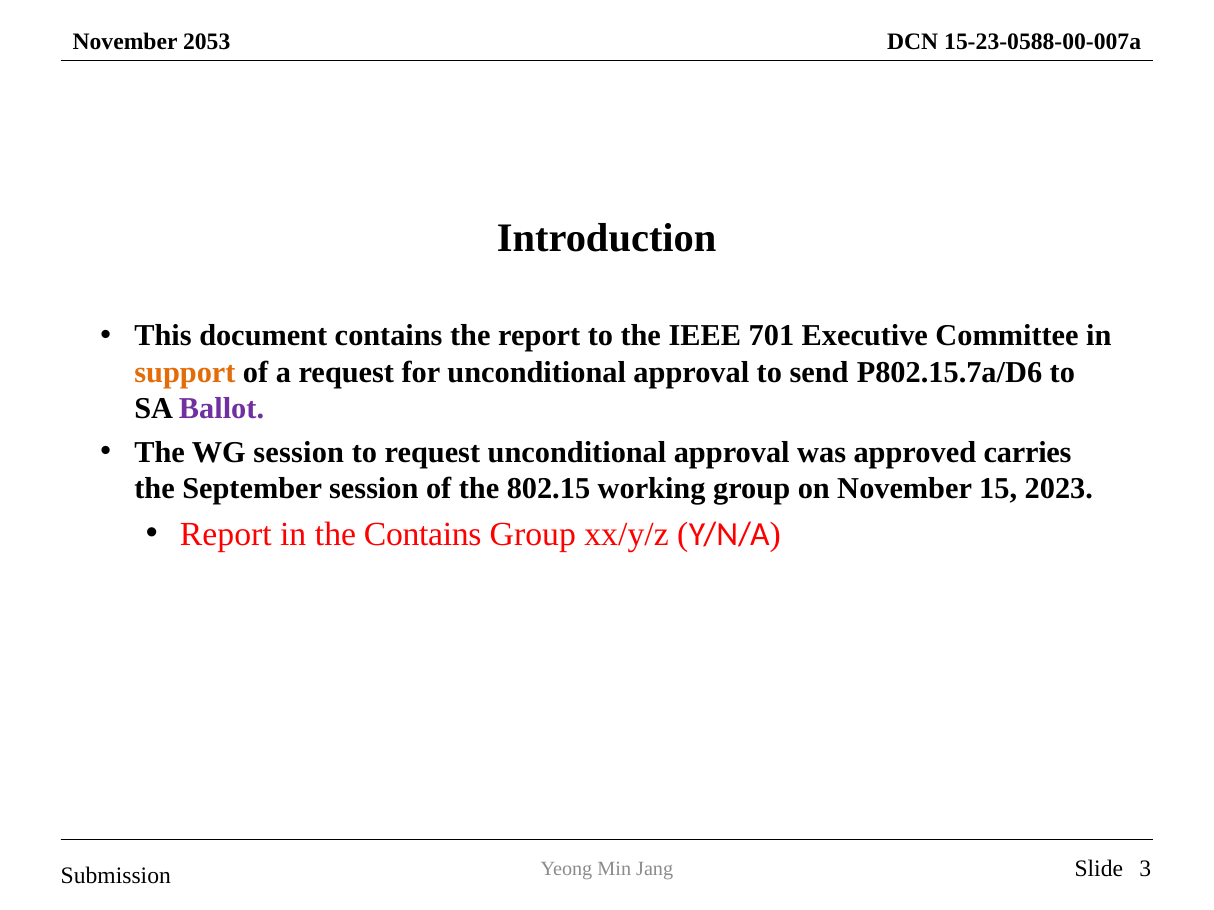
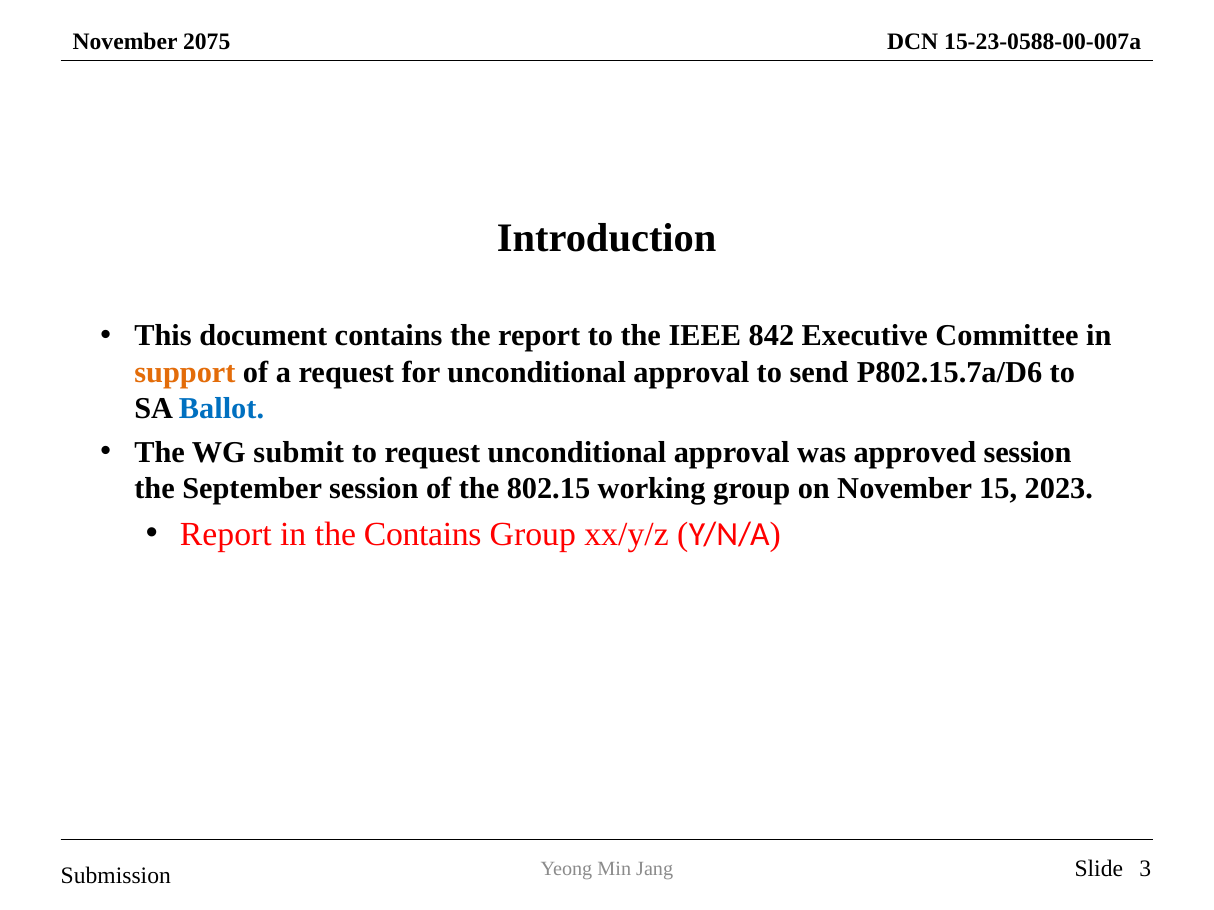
2053: 2053 -> 2075
701: 701 -> 842
Ballot colour: purple -> blue
WG session: session -> submit
approved carries: carries -> session
